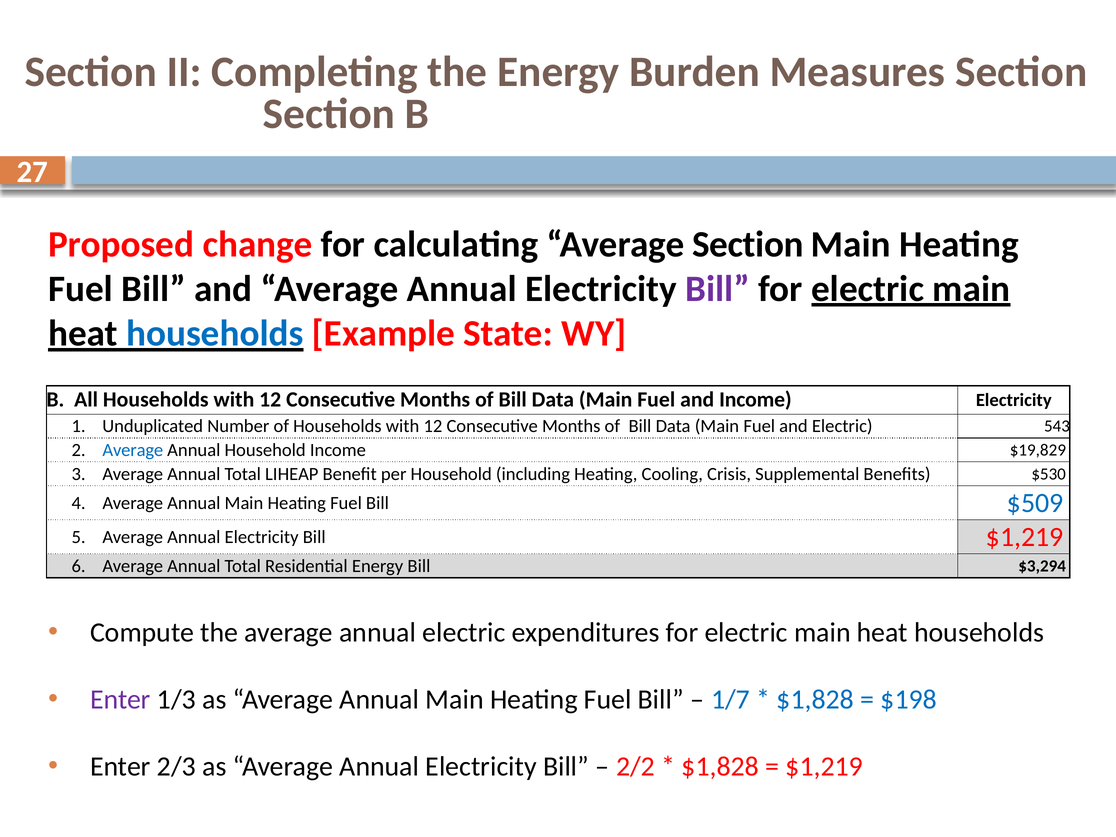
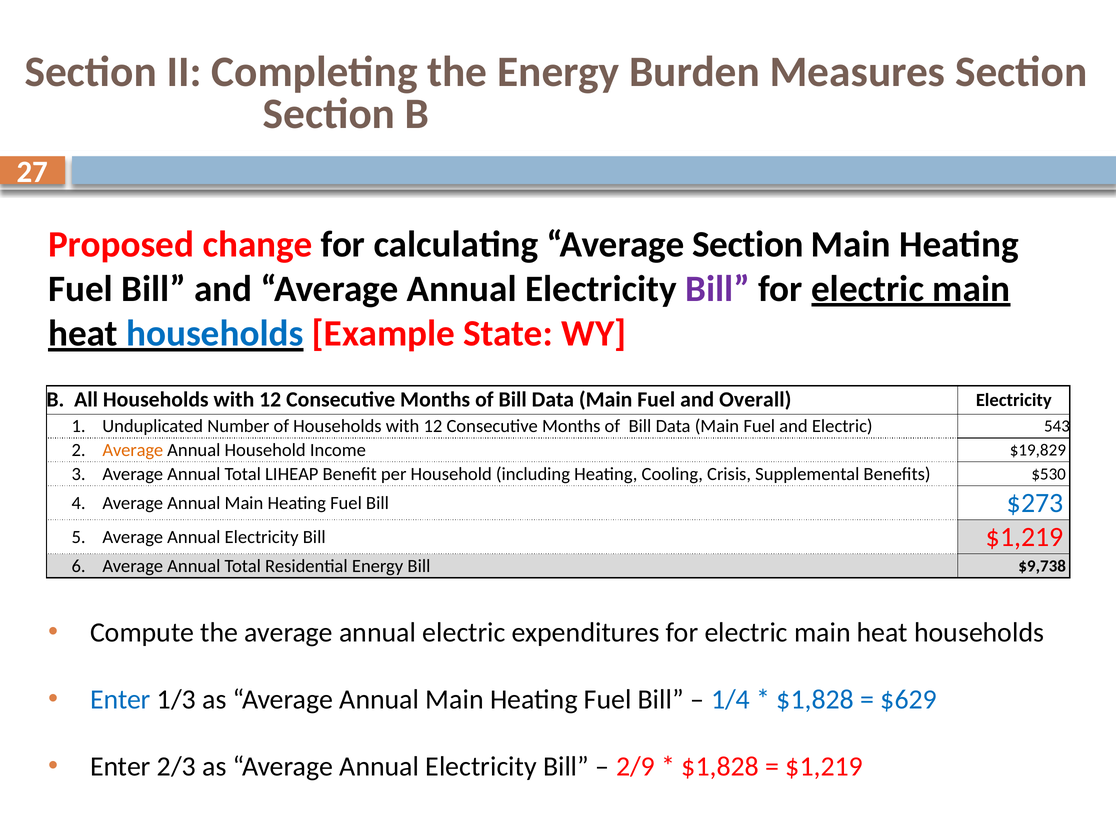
and Income: Income -> Overall
Average at (133, 450) colour: blue -> orange
$509: $509 -> $273
$3,294: $3,294 -> $9,738
Enter at (120, 699) colour: purple -> blue
1/7: 1/7 -> 1/4
$198: $198 -> $629
2/2: 2/2 -> 2/9
